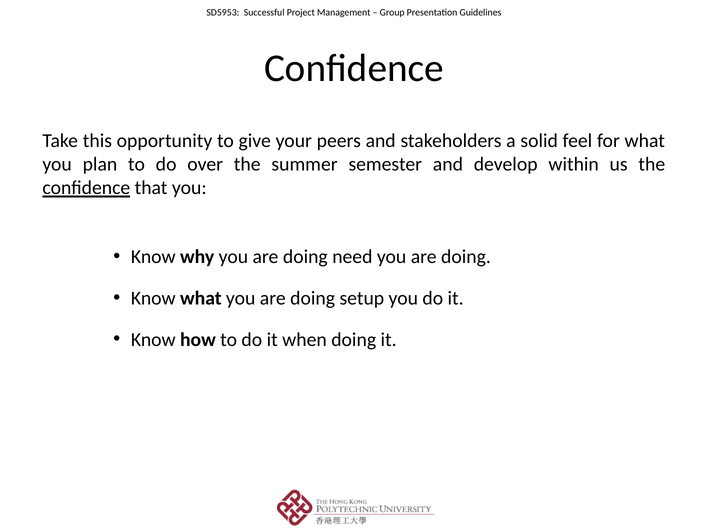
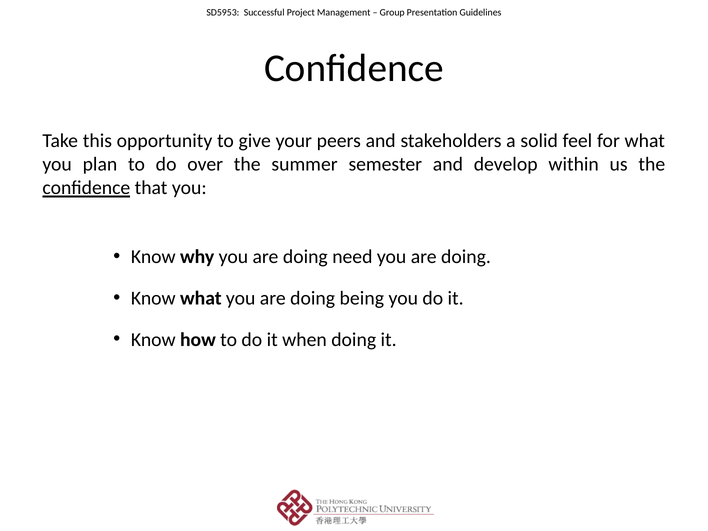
setup: setup -> being
